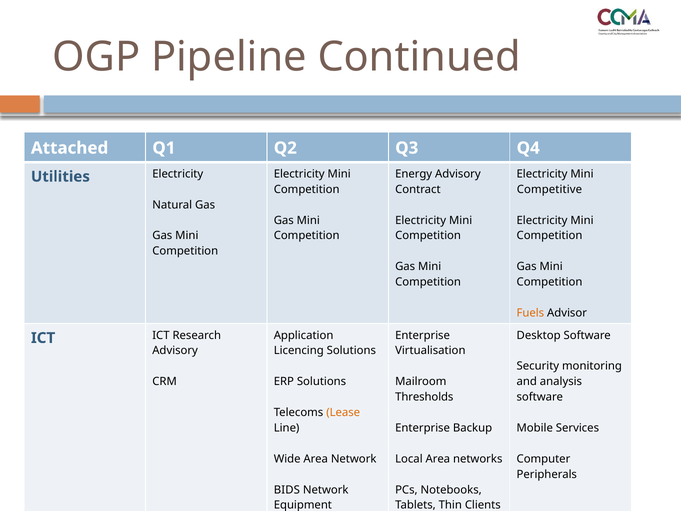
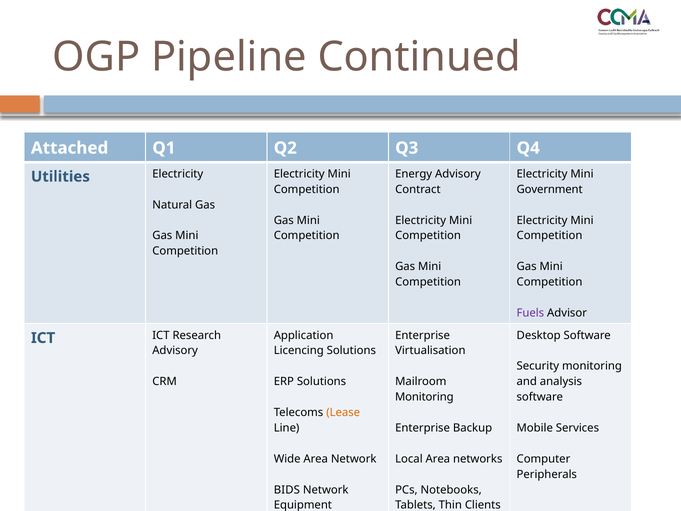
Competitive: Competitive -> Government
Fuels colour: orange -> purple
Thresholds at (424, 397): Thresholds -> Monitoring
